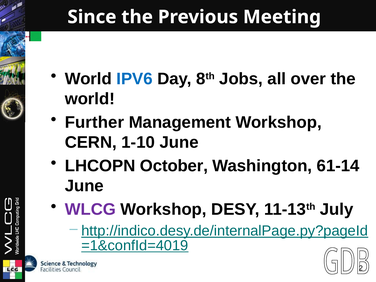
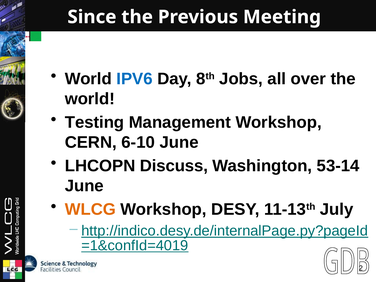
Further: Further -> Testing
1-10: 1-10 -> 6-10
October: October -> Discuss
61-14: 61-14 -> 53-14
WLCG colour: purple -> orange
